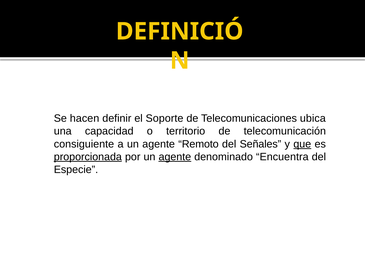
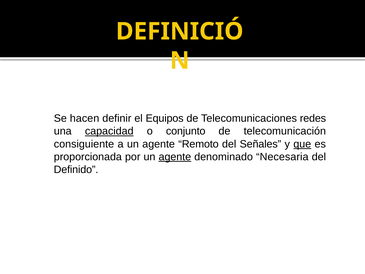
Soporte: Soporte -> Equipos
ubica: ubica -> redes
capacidad underline: none -> present
territorio: territorio -> conjunto
proporcionada underline: present -> none
Encuentra: Encuentra -> Necesaria
Especie: Especie -> Definido
